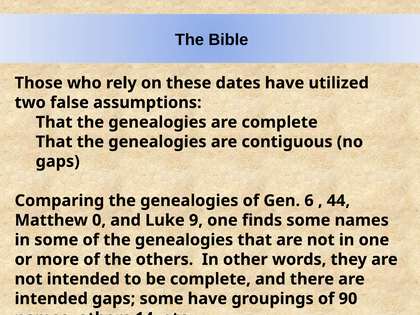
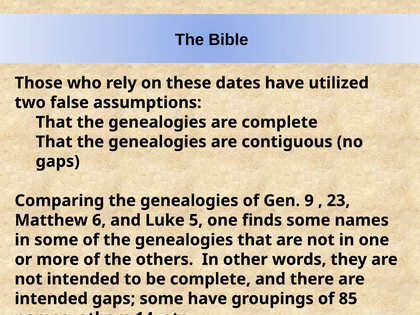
6: 6 -> 9
44: 44 -> 23
0: 0 -> 6
9: 9 -> 5
90: 90 -> 85
